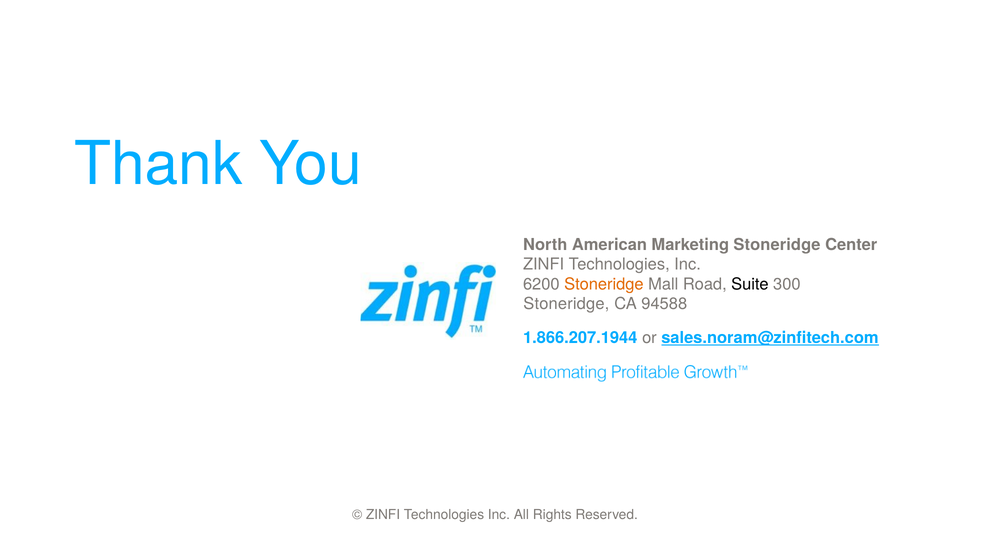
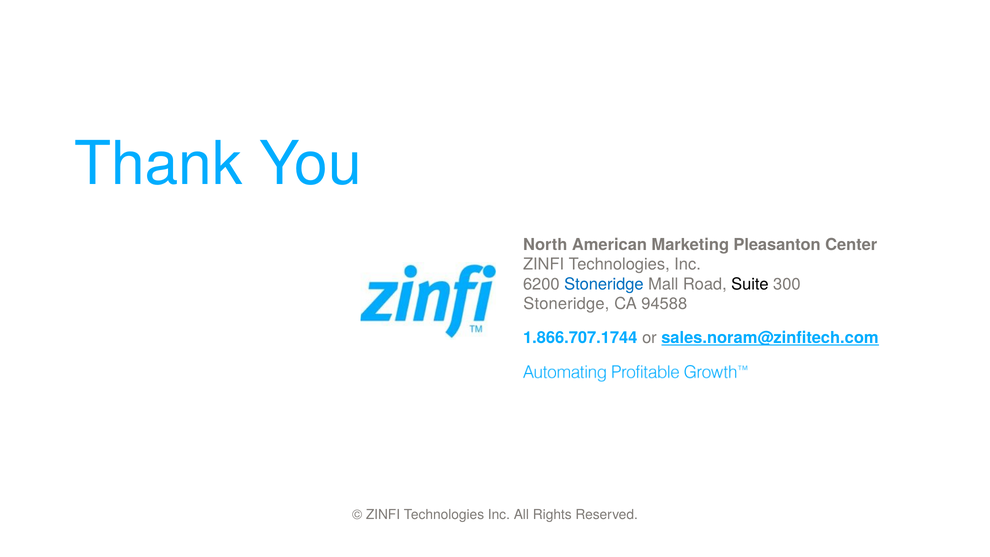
Marketing Stoneridge: Stoneridge -> Pleasanton
Stoneridge at (604, 284) colour: orange -> blue
1.866.207.1944: 1.866.207.1944 -> 1.866.707.1744
